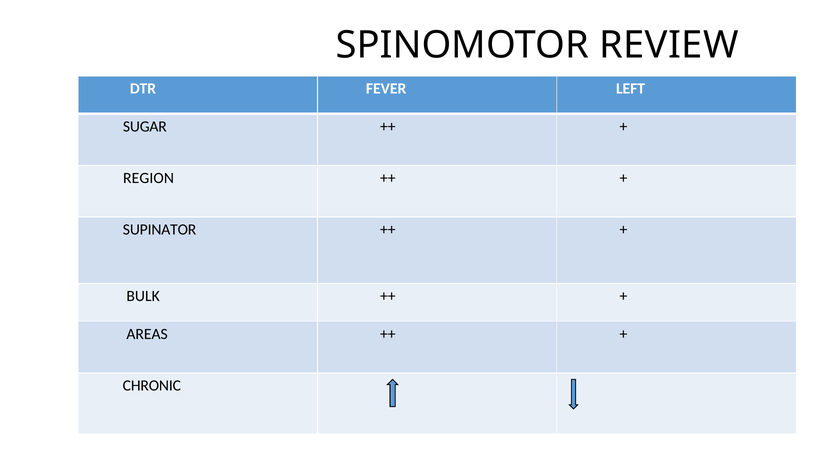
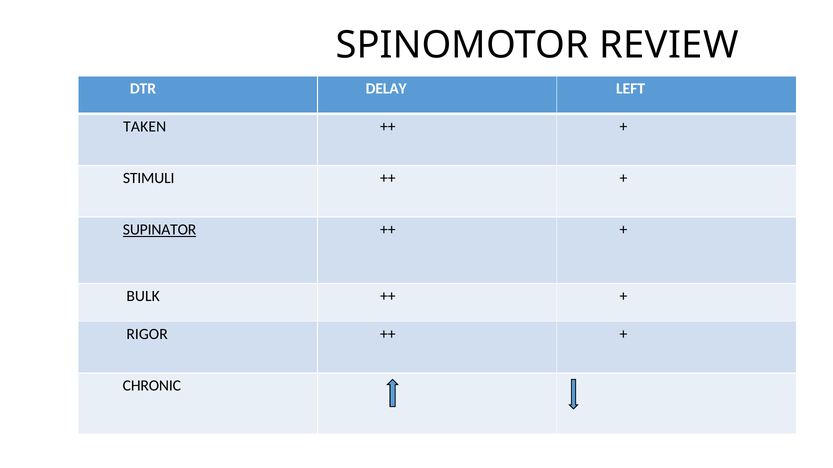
FEVER: FEVER -> DELAY
SUGAR: SUGAR -> TAKEN
REGION: REGION -> STIMULI
SUPINATOR underline: none -> present
AREAS: AREAS -> RIGOR
